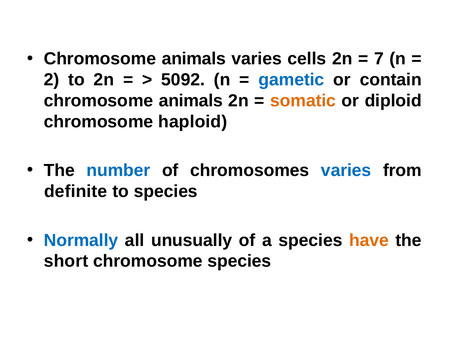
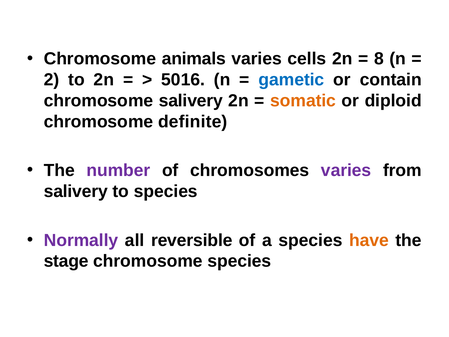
7: 7 -> 8
5092: 5092 -> 5016
animals at (191, 101): animals -> salivery
haploid: haploid -> definite
number colour: blue -> purple
varies at (346, 170) colour: blue -> purple
definite at (76, 191): definite -> salivery
Normally colour: blue -> purple
unusually: unusually -> reversible
short: short -> stage
